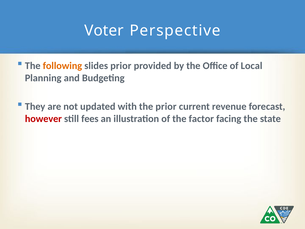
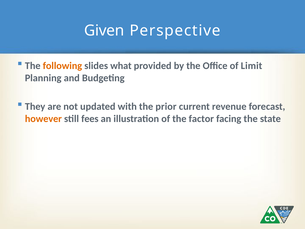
Voter: Voter -> Given
slides prior: prior -> what
Local: Local -> Limit
however colour: red -> orange
